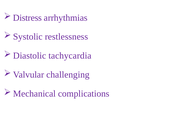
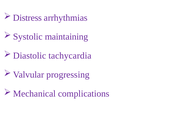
restlessness: restlessness -> maintaining
challenging: challenging -> progressing
